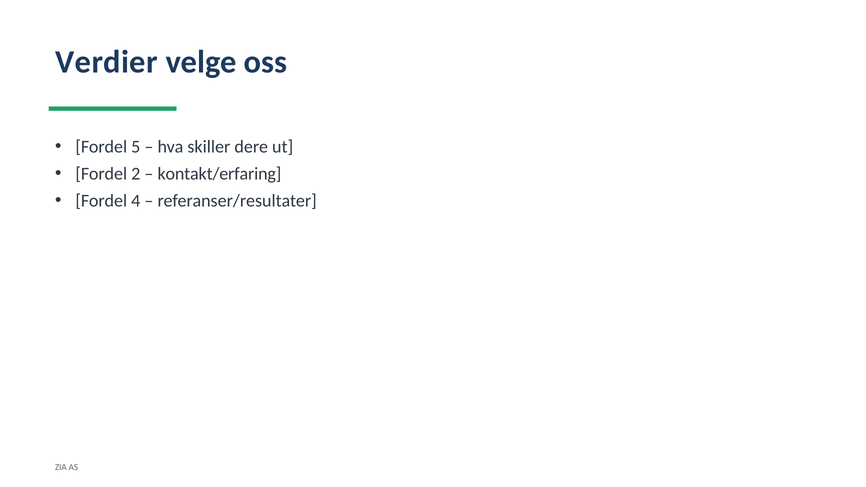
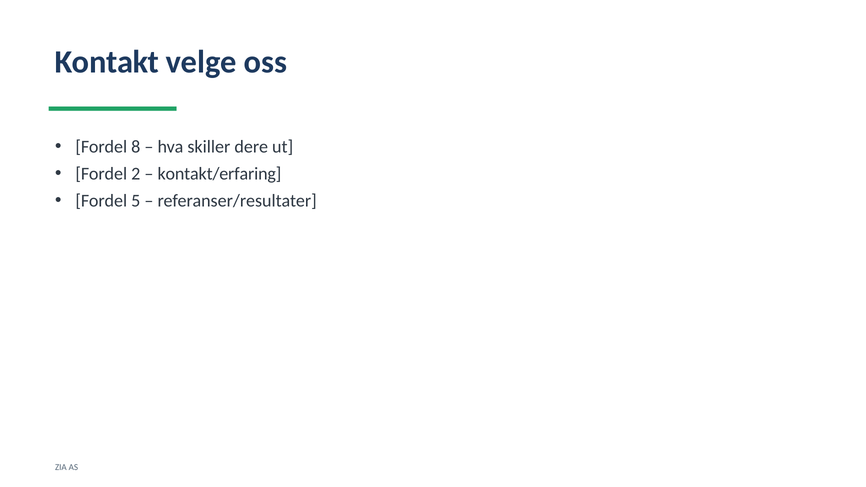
Verdier: Verdier -> Kontakt
5: 5 -> 8
4: 4 -> 5
